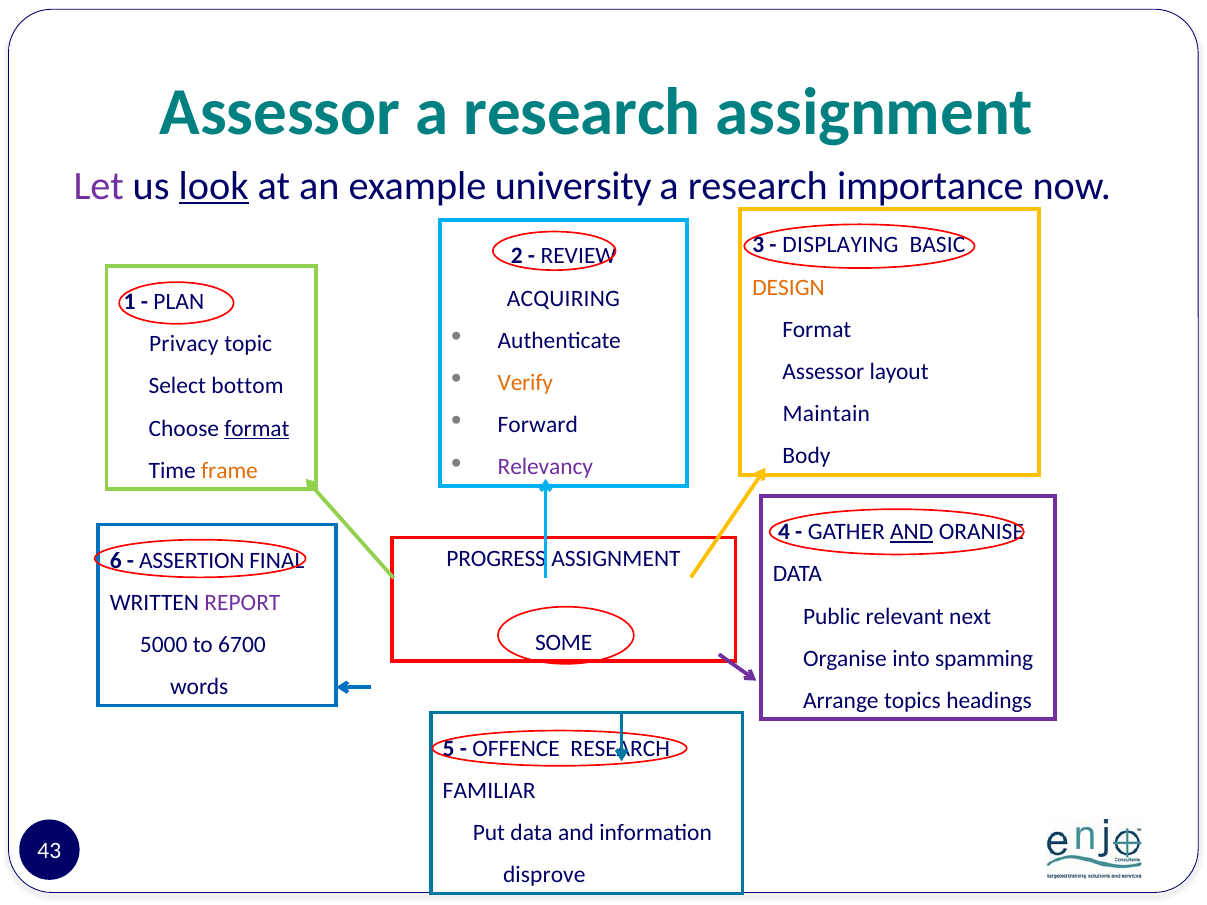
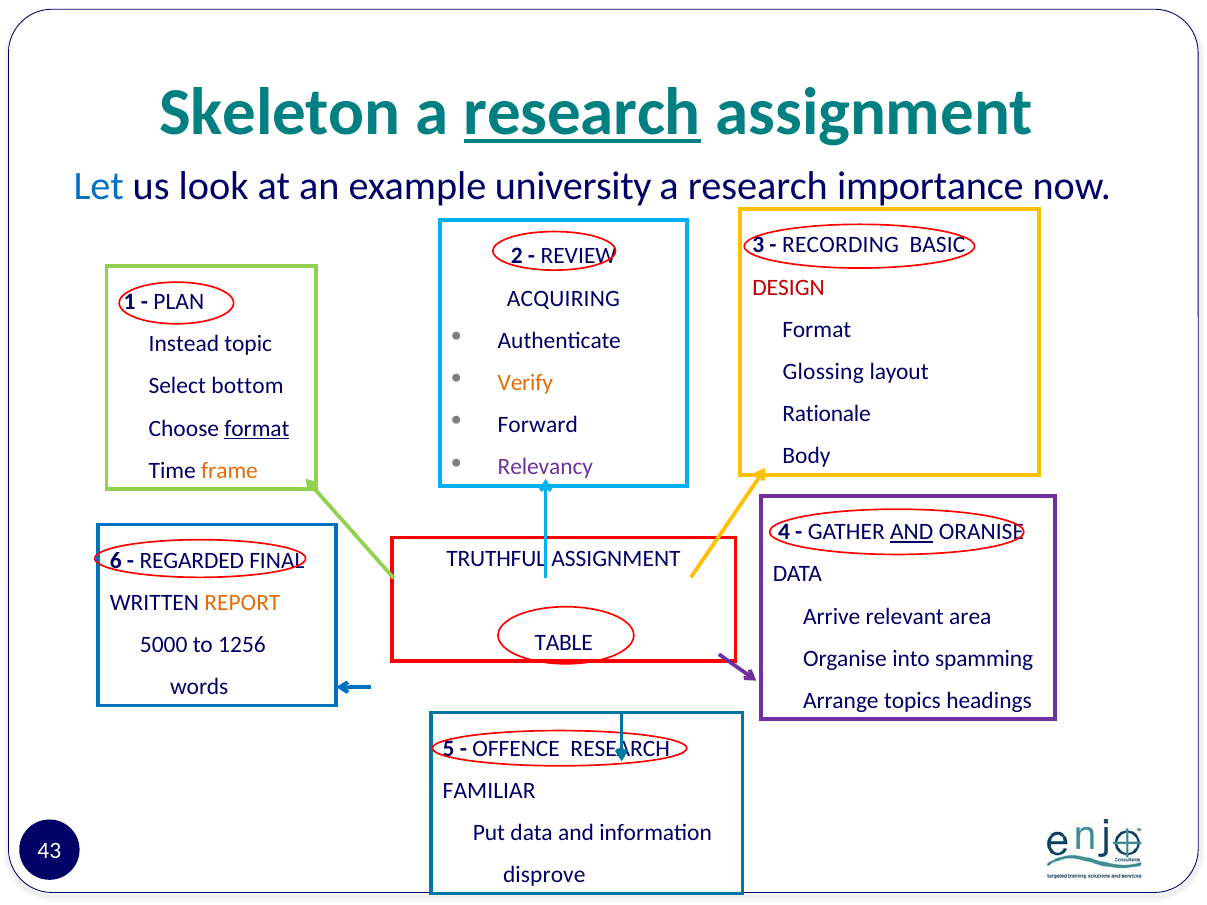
Assessor at (280, 112): Assessor -> Skeleton
research at (582, 112) underline: none -> present
Let colour: purple -> blue
look underline: present -> none
DISPLAYING: DISPLAYING -> RECORDING
DESIGN colour: orange -> red
Privacy: Privacy -> Instead
Assessor at (823, 372): Assessor -> Glossing
Maintain: Maintain -> Rationale
PROGRESS: PROGRESS -> TRUTHFUL
ASSERTION: ASSERTION -> REGARDED
REPORT colour: purple -> orange
Public: Public -> Arrive
next: next -> area
SOME: SOME -> TABLE
6700: 6700 -> 1256
